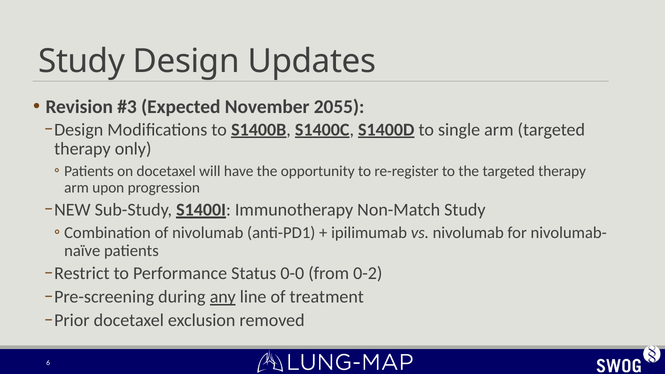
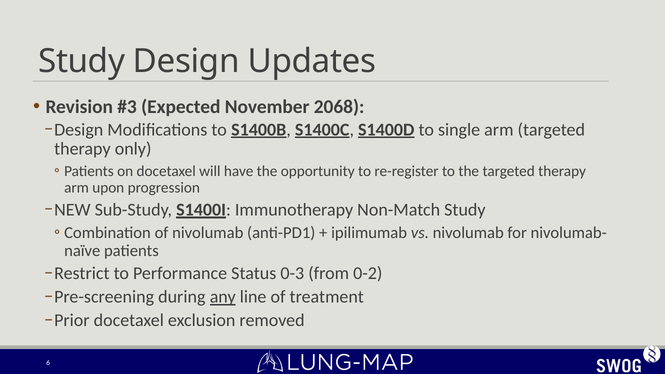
2055: 2055 -> 2068
0-0: 0-0 -> 0-3
